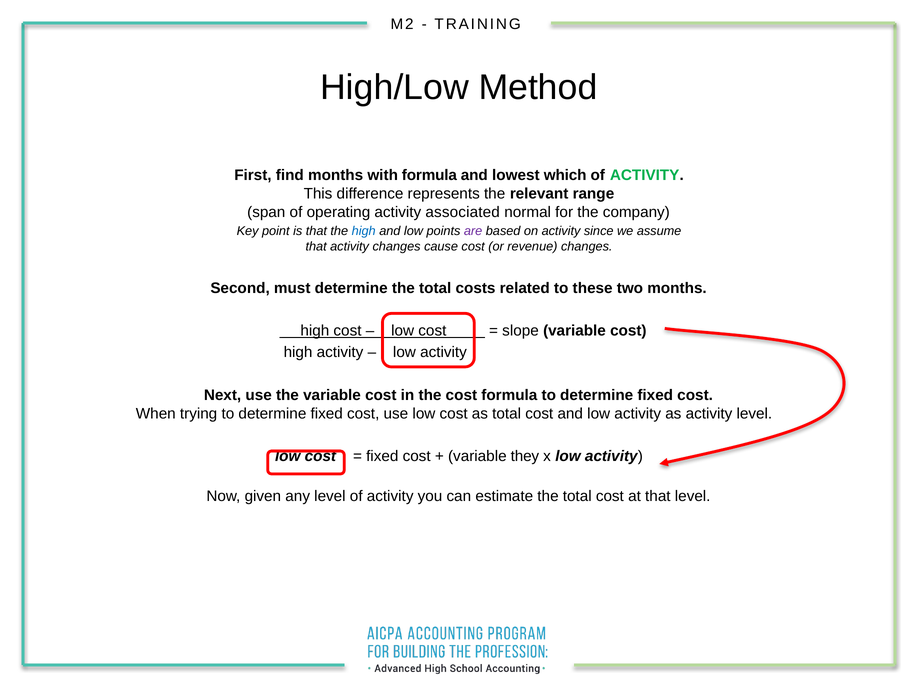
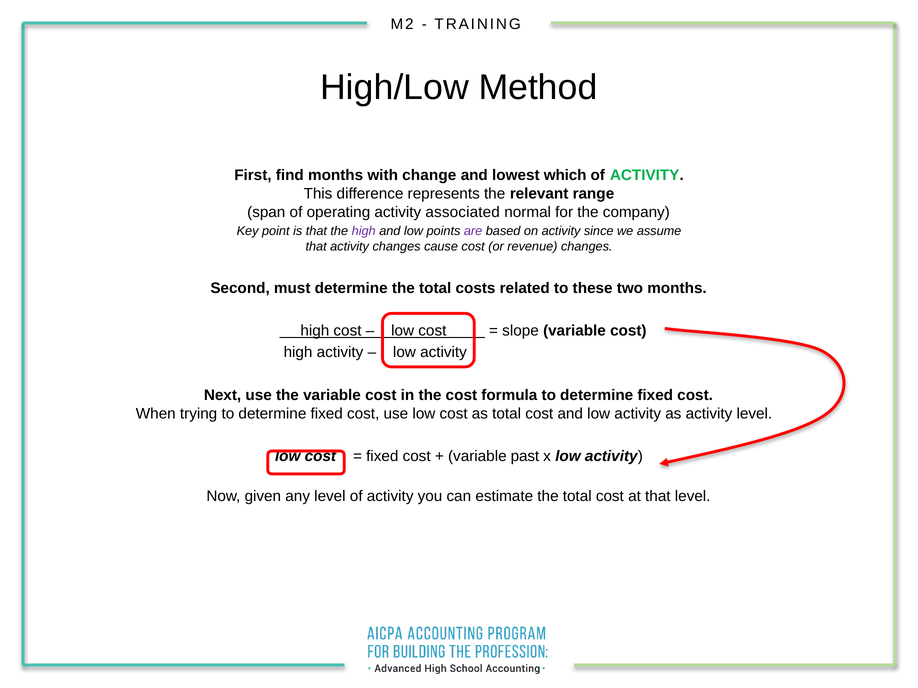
with formula: formula -> change
high at (364, 231) colour: blue -> purple
they: they -> past
